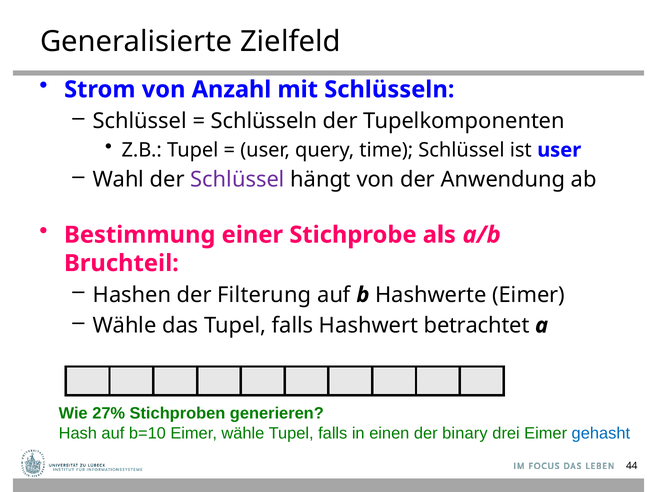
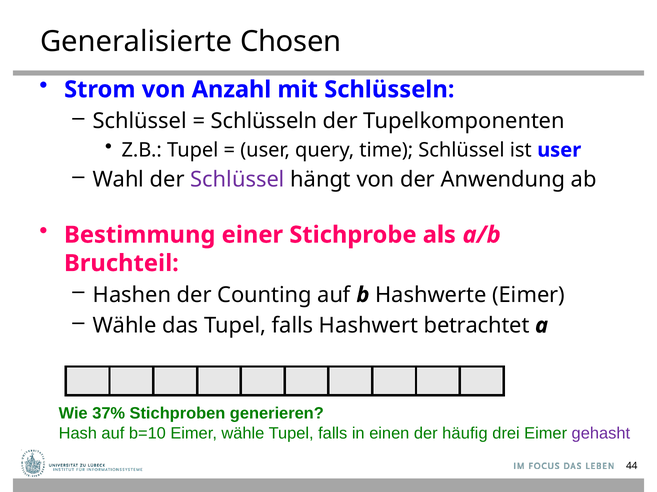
Zielfeld: Zielfeld -> Chosen
Filterung: Filterung -> Counting
27%: 27% -> 37%
binary: binary -> häufig
gehasht colour: blue -> purple
